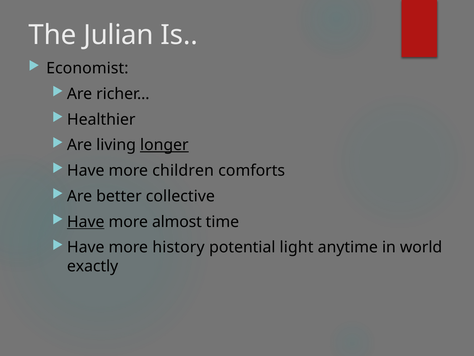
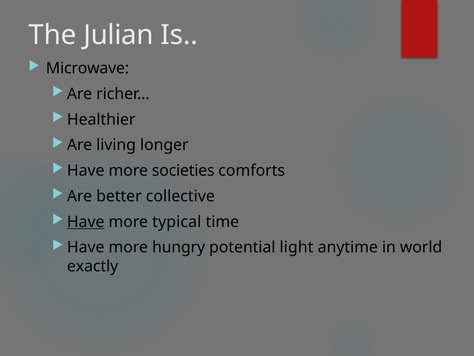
Economist: Economist -> Microwave
longer underline: present -> none
children: children -> societies
almost: almost -> typical
history: history -> hungry
